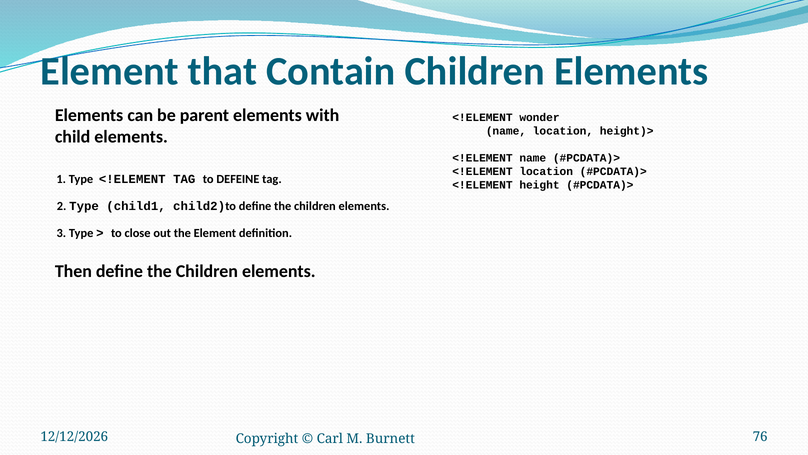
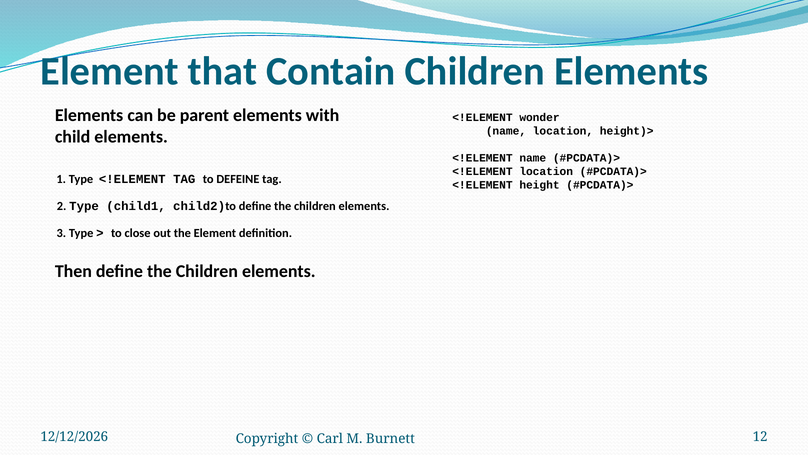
76: 76 -> 12
